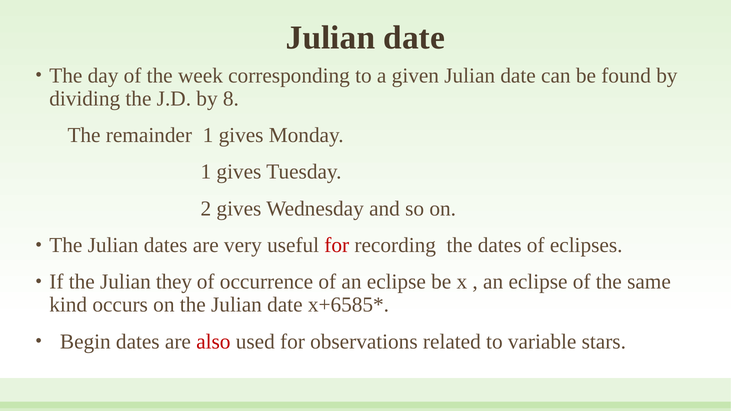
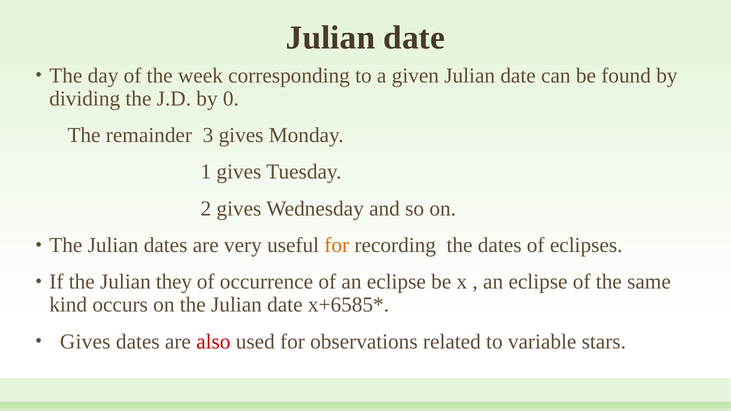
8: 8 -> 0
remainder 1: 1 -> 3
for at (337, 245) colour: red -> orange
Begin at (85, 342): Begin -> Gives
